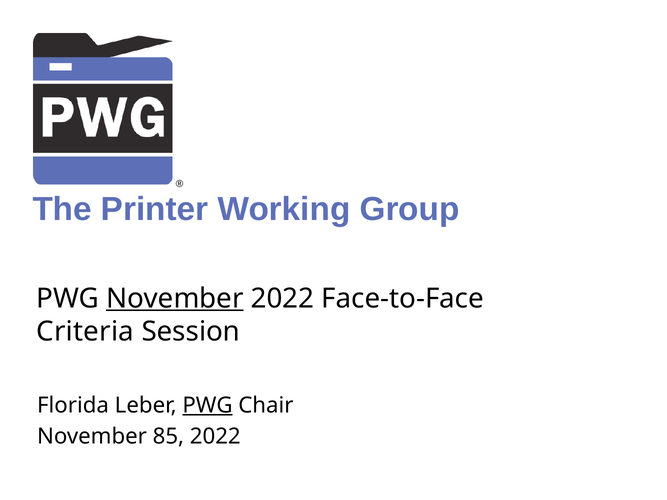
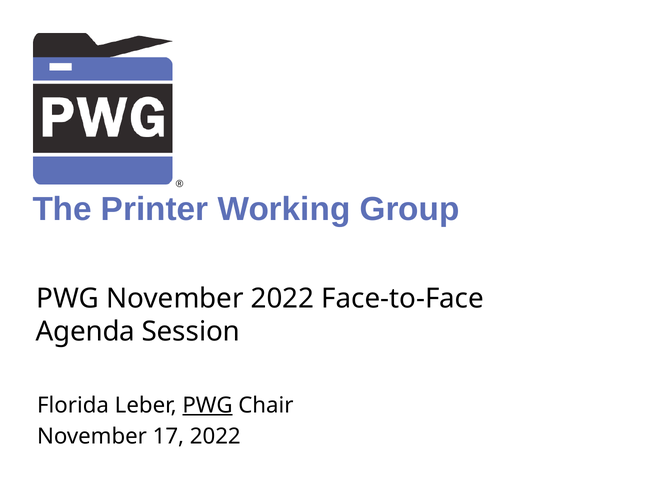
November at (175, 299) underline: present -> none
Criteria: Criteria -> Agenda
85: 85 -> 17
